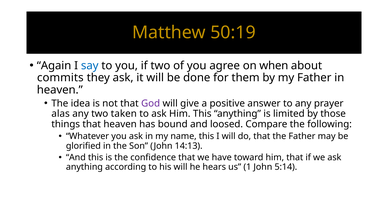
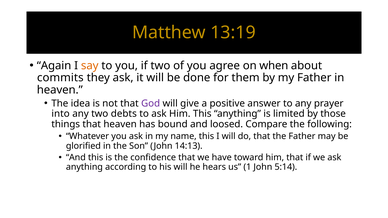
50:19: 50:19 -> 13:19
say colour: blue -> orange
alas: alas -> into
taken: taken -> debts
